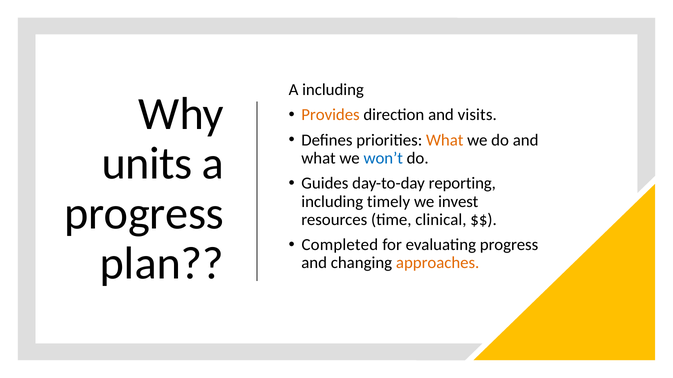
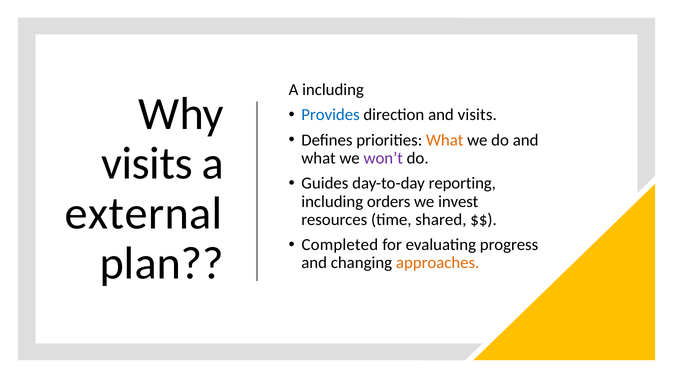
Provides colour: orange -> blue
units at (147, 164): units -> visits
won’t colour: blue -> purple
timely: timely -> orders
progress at (144, 214): progress -> external
clinical: clinical -> shared
